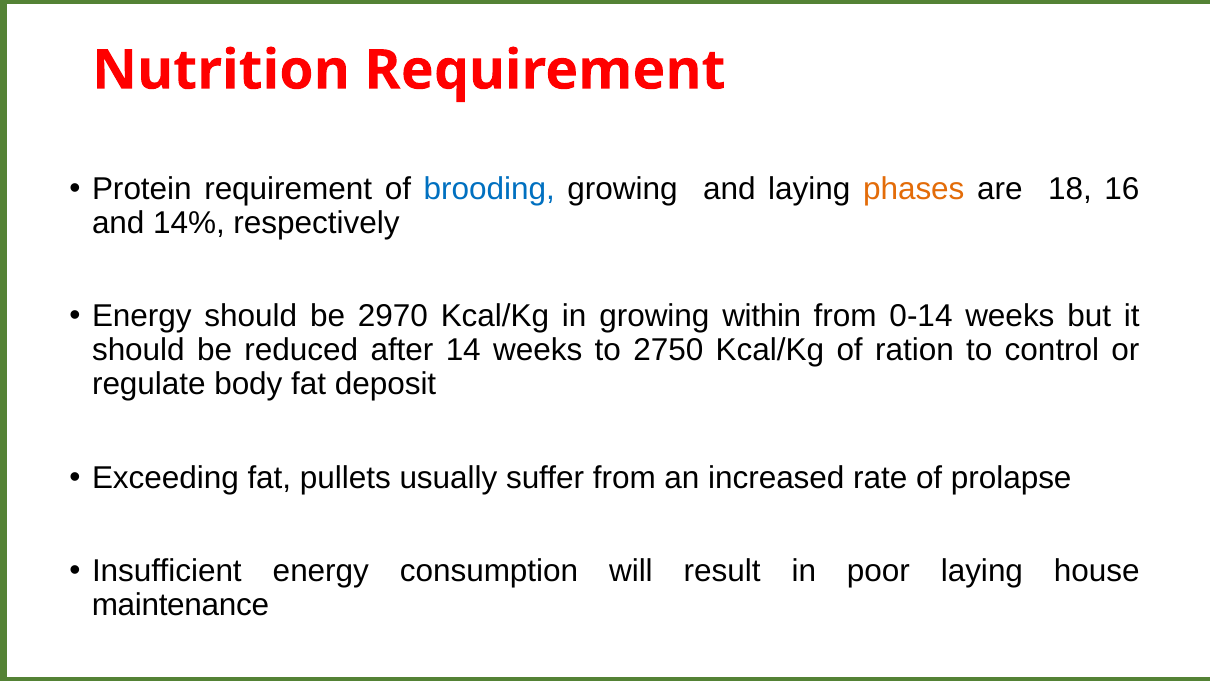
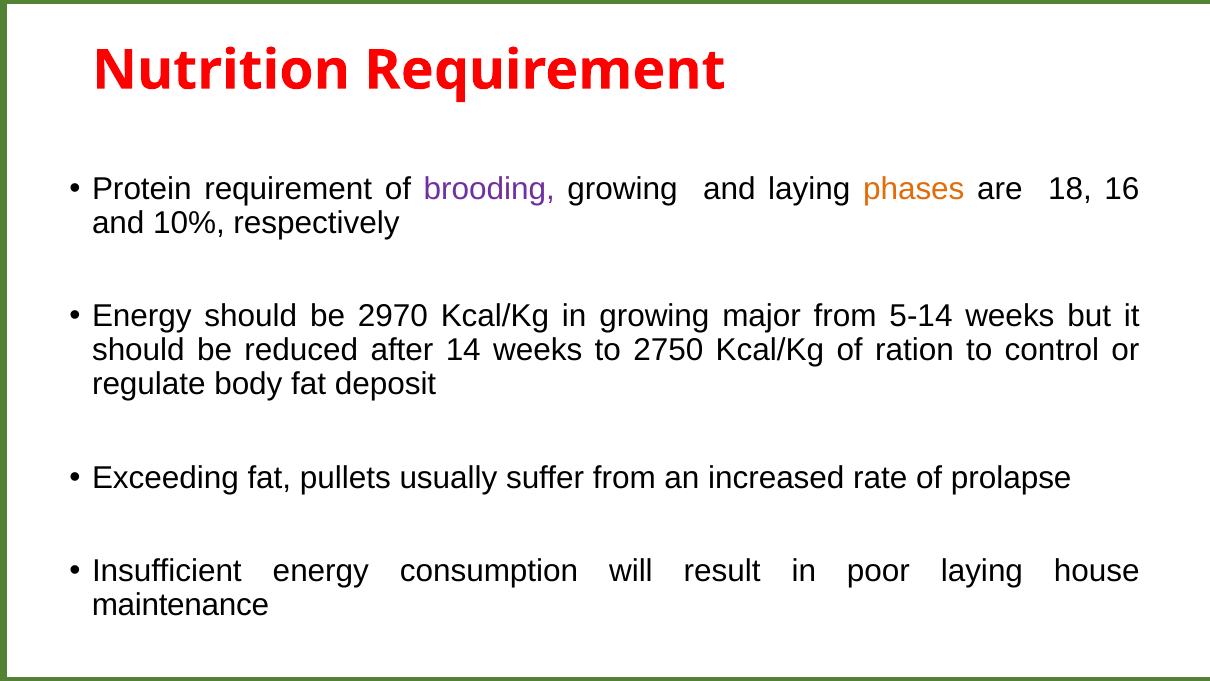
brooding colour: blue -> purple
14%: 14% -> 10%
within: within -> major
0-14: 0-14 -> 5-14
